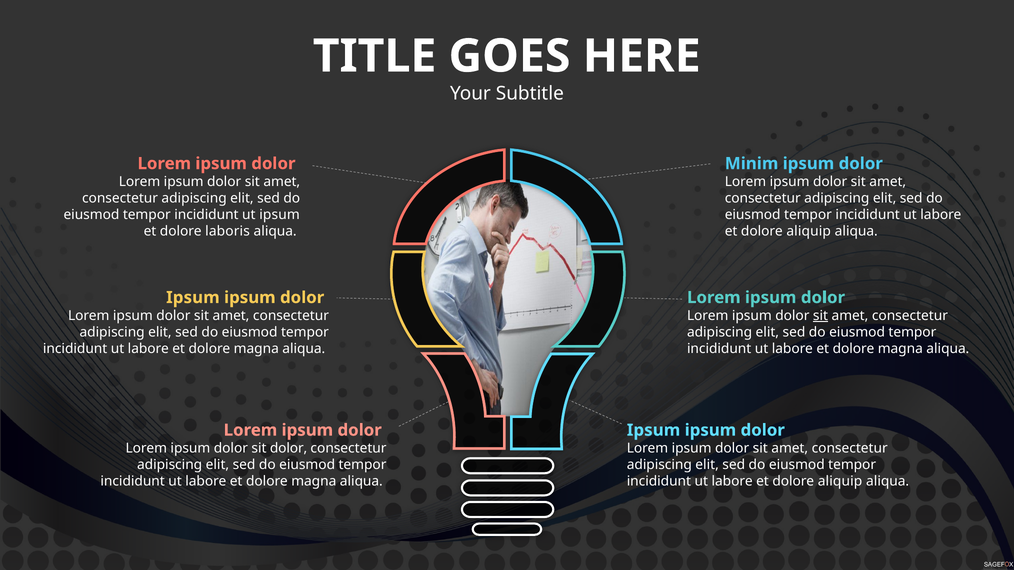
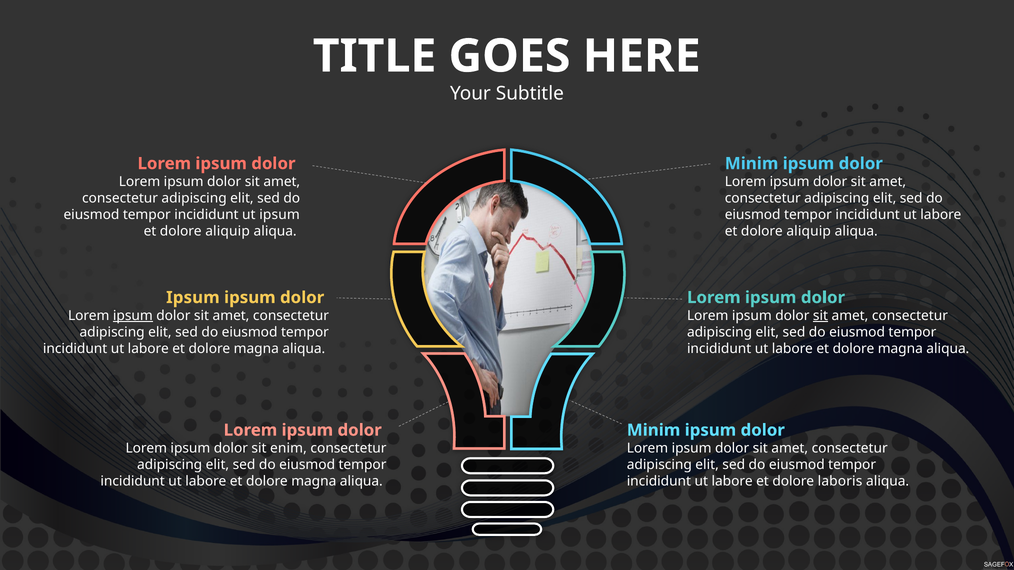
laboris at (228, 231): laboris -> aliquip
ipsum at (133, 316) underline: none -> present
Ipsum at (654, 430): Ipsum -> Minim
sit dolor: dolor -> enim
aliquip at (840, 482): aliquip -> laboris
